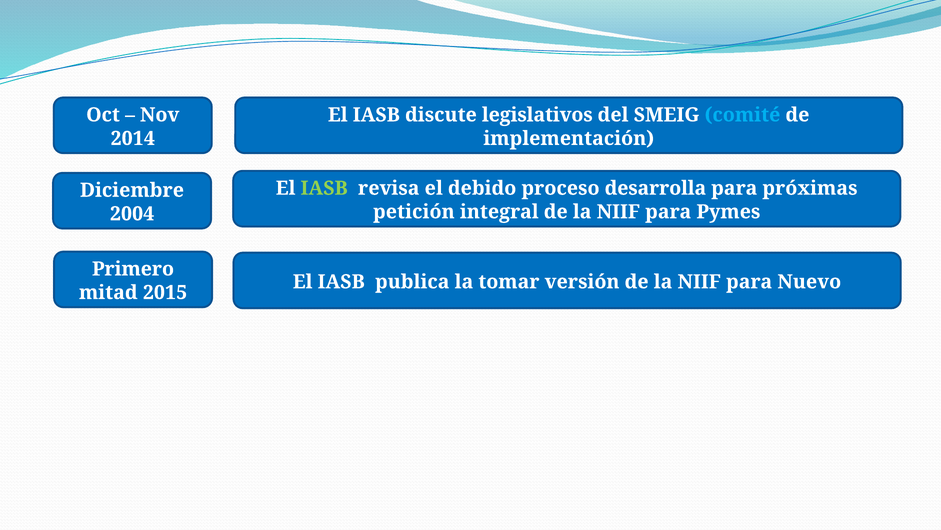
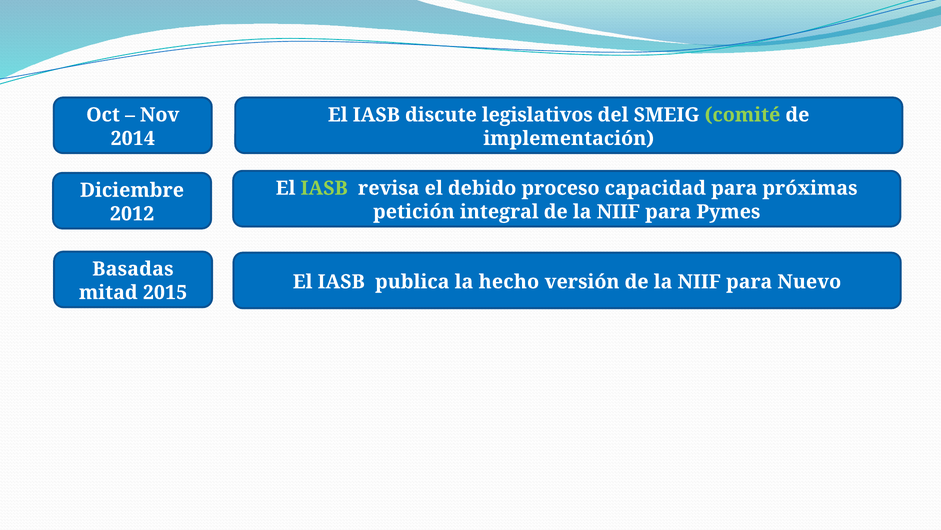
comité colour: light blue -> light green
desarrolla: desarrolla -> capacidad
2004: 2004 -> 2012
Primero: Primero -> Basadas
tomar: tomar -> hecho
